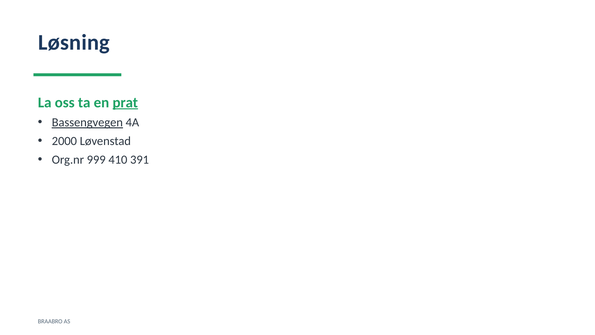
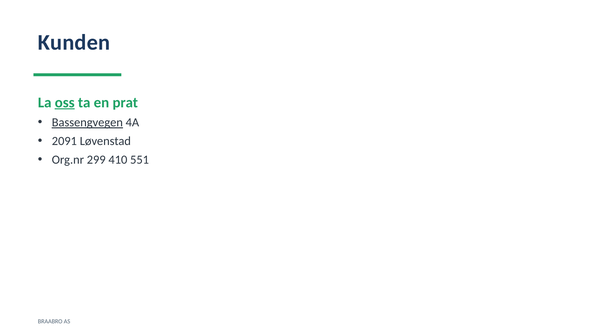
Løsning: Løsning -> Kunden
oss underline: none -> present
prat underline: present -> none
2000: 2000 -> 2091
999: 999 -> 299
391: 391 -> 551
